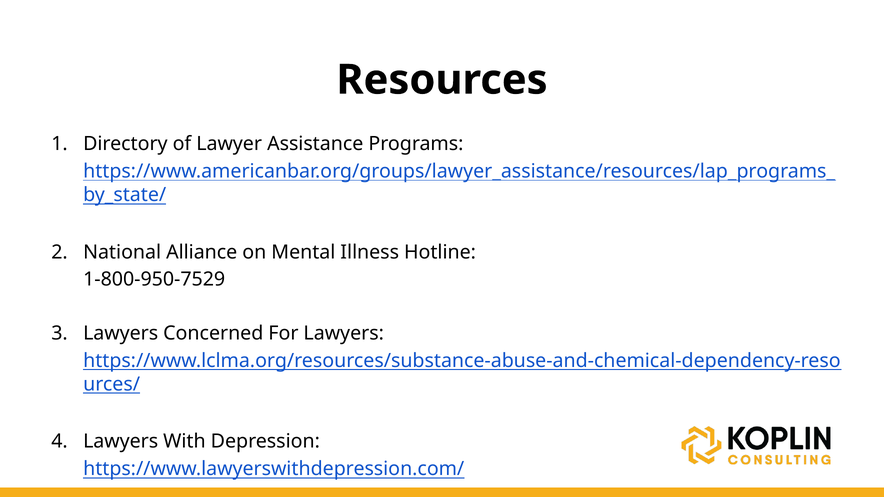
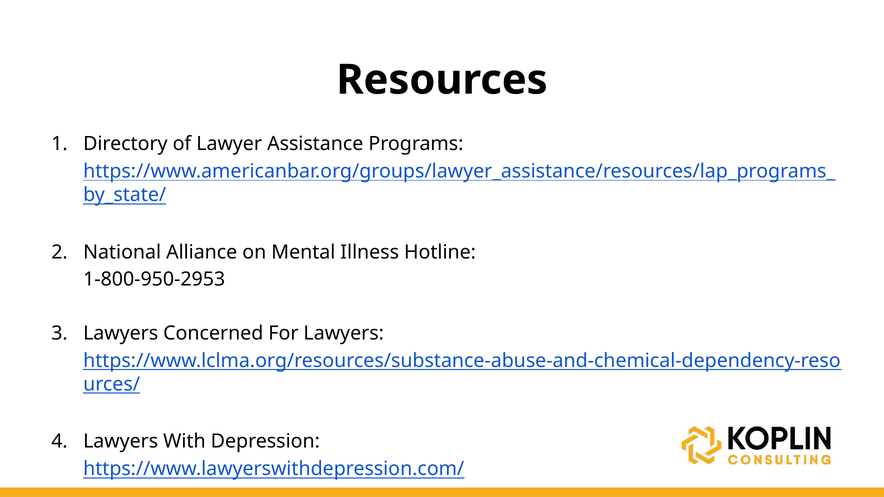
1-800-950-7529: 1-800-950-7529 -> 1-800-950-2953
